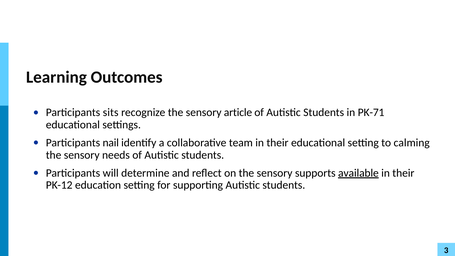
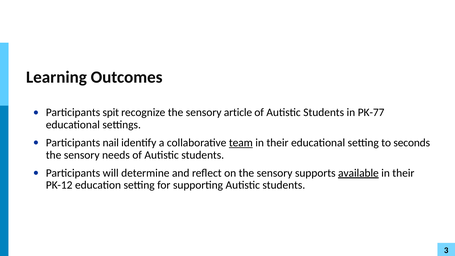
sits: sits -> spit
PK-71: PK-71 -> PK-77
team underline: none -> present
calming: calming -> seconds
